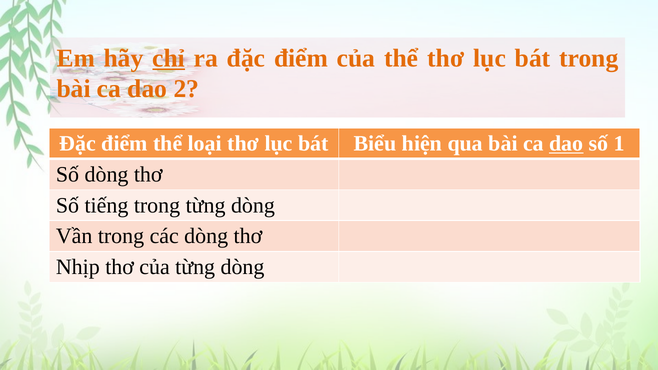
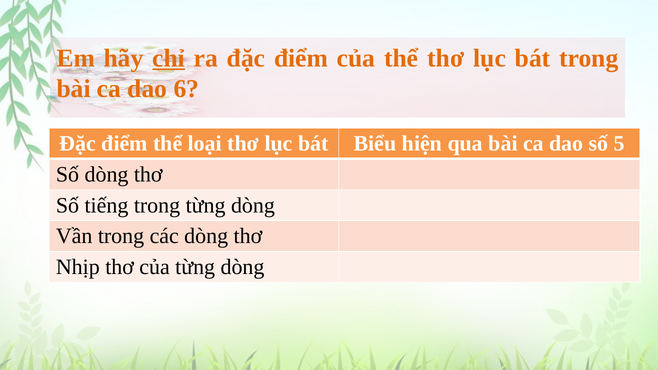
2: 2 -> 6
dao at (566, 144) underline: present -> none
1: 1 -> 5
